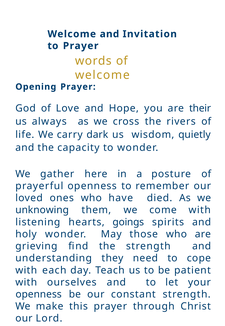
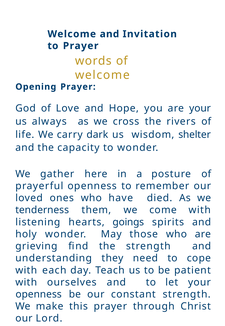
are their: their -> your
quietly: quietly -> shelter
unknowing: unknowing -> tenderness
